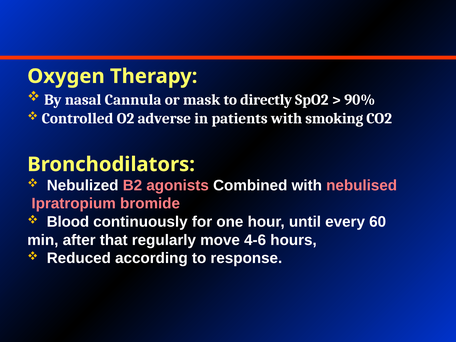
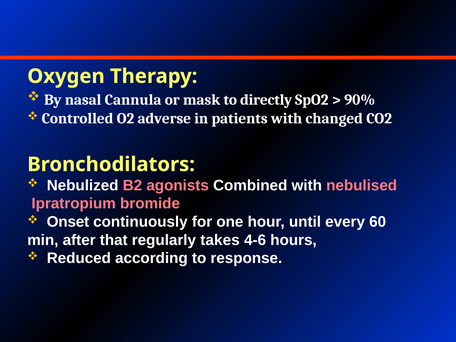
smoking: smoking -> changed
Blood: Blood -> Onset
move: move -> takes
